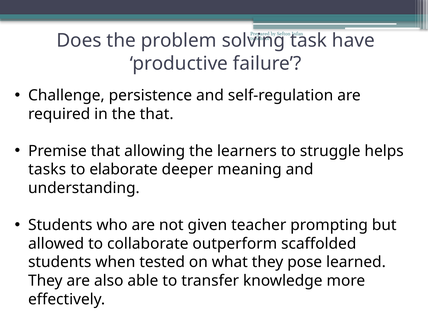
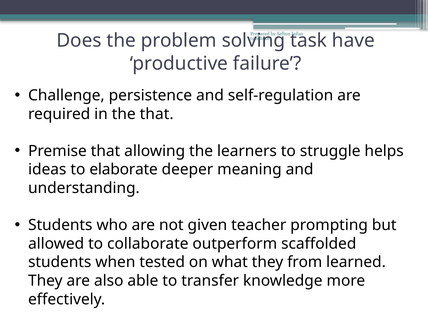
tasks: tasks -> ideas
pose: pose -> from
